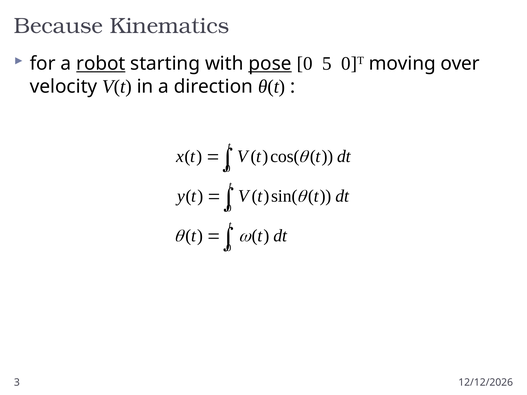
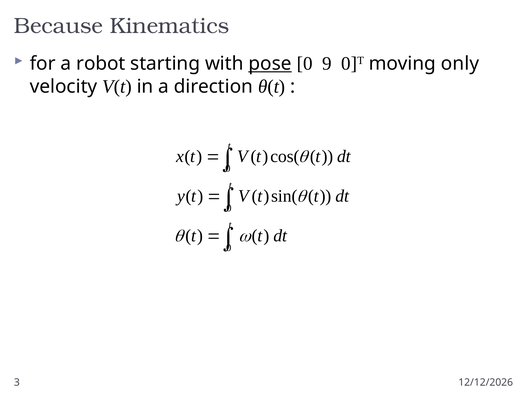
robot underline: present -> none
5: 5 -> 9
over: over -> only
